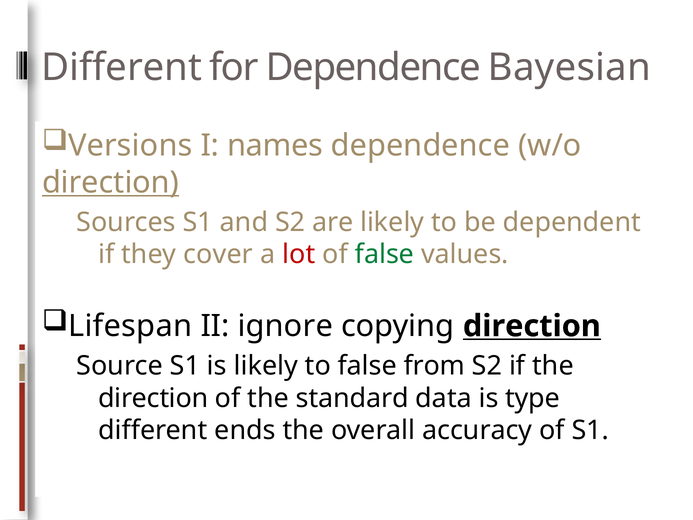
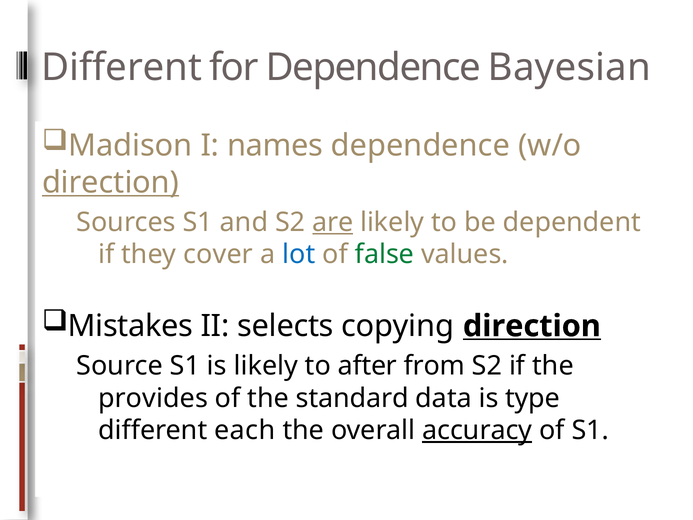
Versions: Versions -> Madison
are underline: none -> present
lot colour: red -> blue
Lifespan: Lifespan -> Mistakes
ignore: ignore -> selects
to false: false -> after
direction at (153, 398): direction -> provides
ends: ends -> each
accuracy underline: none -> present
